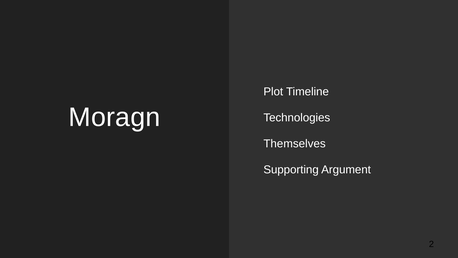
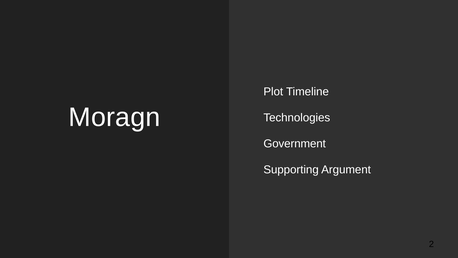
Themselves: Themselves -> Government
